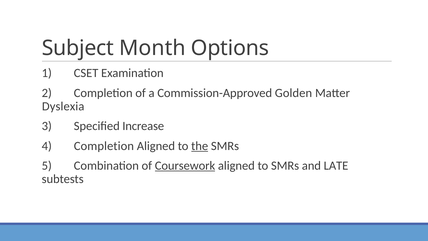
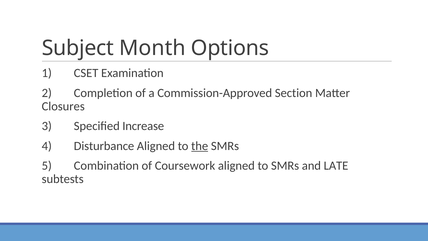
Golden: Golden -> Section
Dyslexia: Dyslexia -> Closures
4 Completion: Completion -> Disturbance
Coursework underline: present -> none
